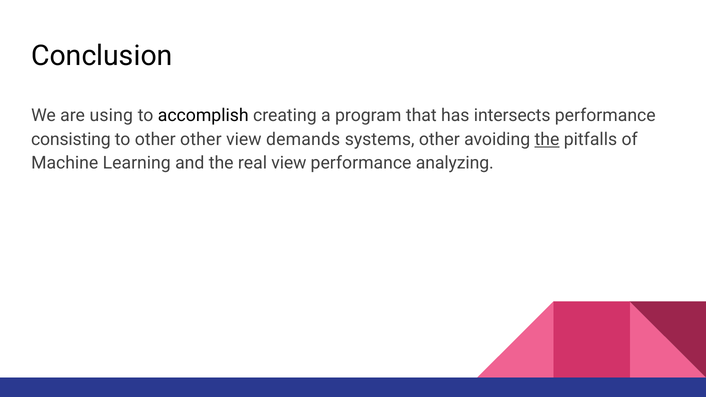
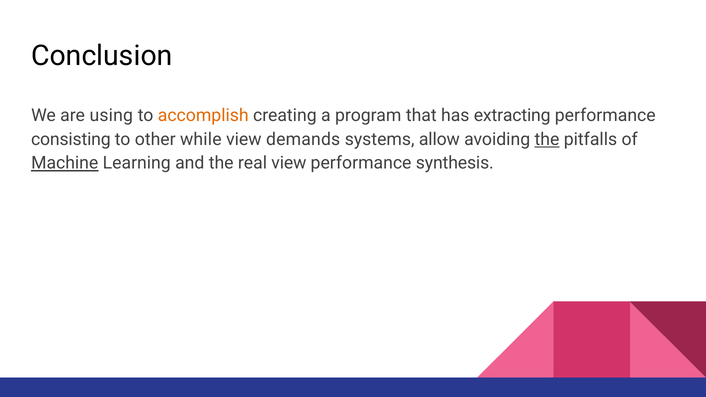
accomplish colour: black -> orange
intersects: intersects -> extracting
other other: other -> while
systems other: other -> allow
Machine underline: none -> present
analyzing: analyzing -> synthesis
